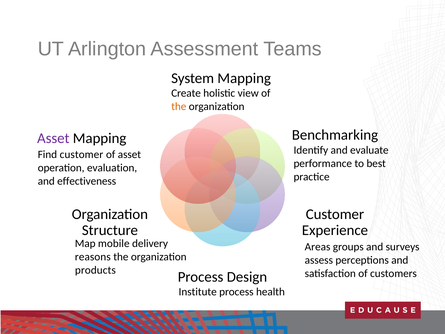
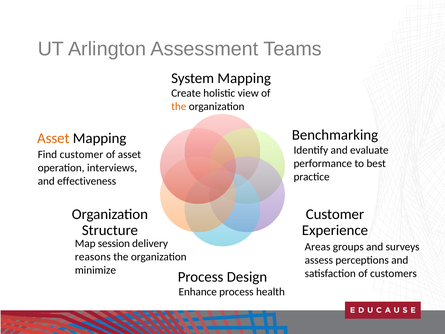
Asset at (53, 138) colour: purple -> orange
evaluation: evaluation -> interviews
mobile: mobile -> session
products: products -> minimize
Institute: Institute -> Enhance
